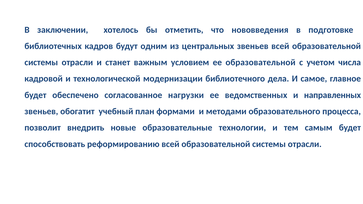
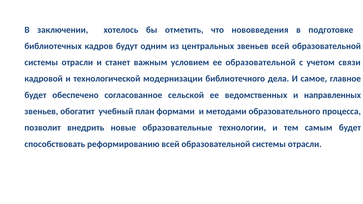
числа: числа -> связи
нагрузки: нагрузки -> сельской
